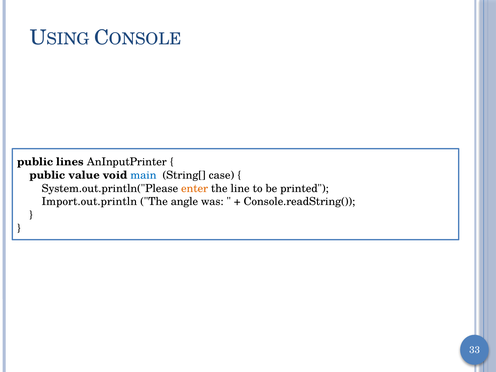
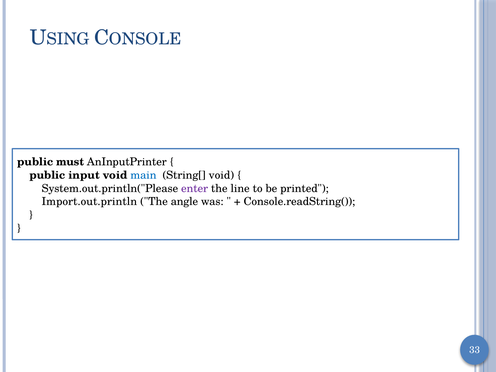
lines: lines -> must
value: value -> input
String[ case: case -> void
enter colour: orange -> purple
